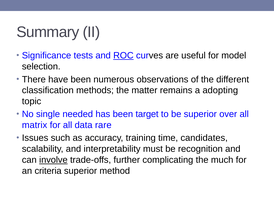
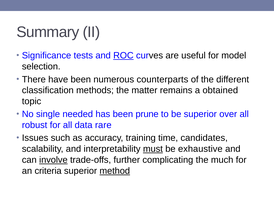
observations: observations -> counterparts
adopting: adopting -> obtained
target: target -> prune
matrix: matrix -> robust
must underline: none -> present
recognition: recognition -> exhaustive
method underline: none -> present
